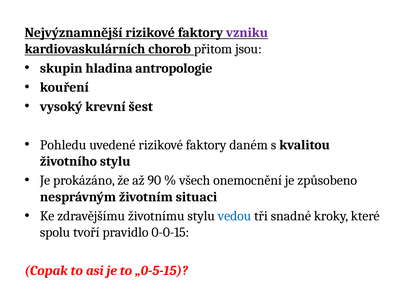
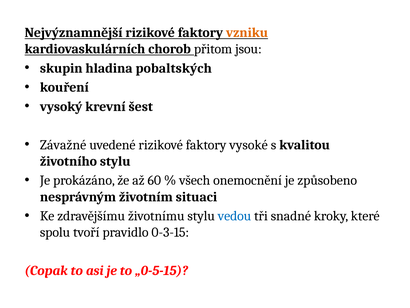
vzniku colour: purple -> orange
antropologie: antropologie -> pobaltských
Pohledu: Pohledu -> Závažné
daném: daném -> vysoké
90: 90 -> 60
0-0-15: 0-0-15 -> 0-3-15
